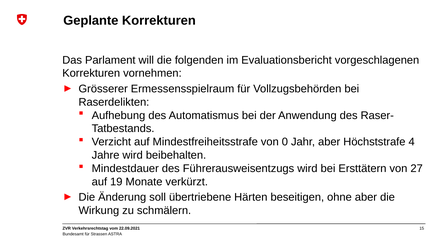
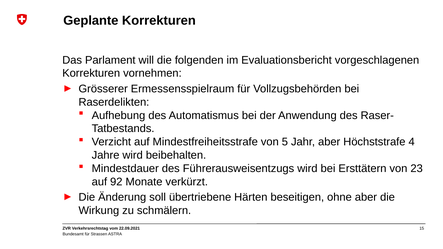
0: 0 -> 5
27: 27 -> 23
19: 19 -> 92
